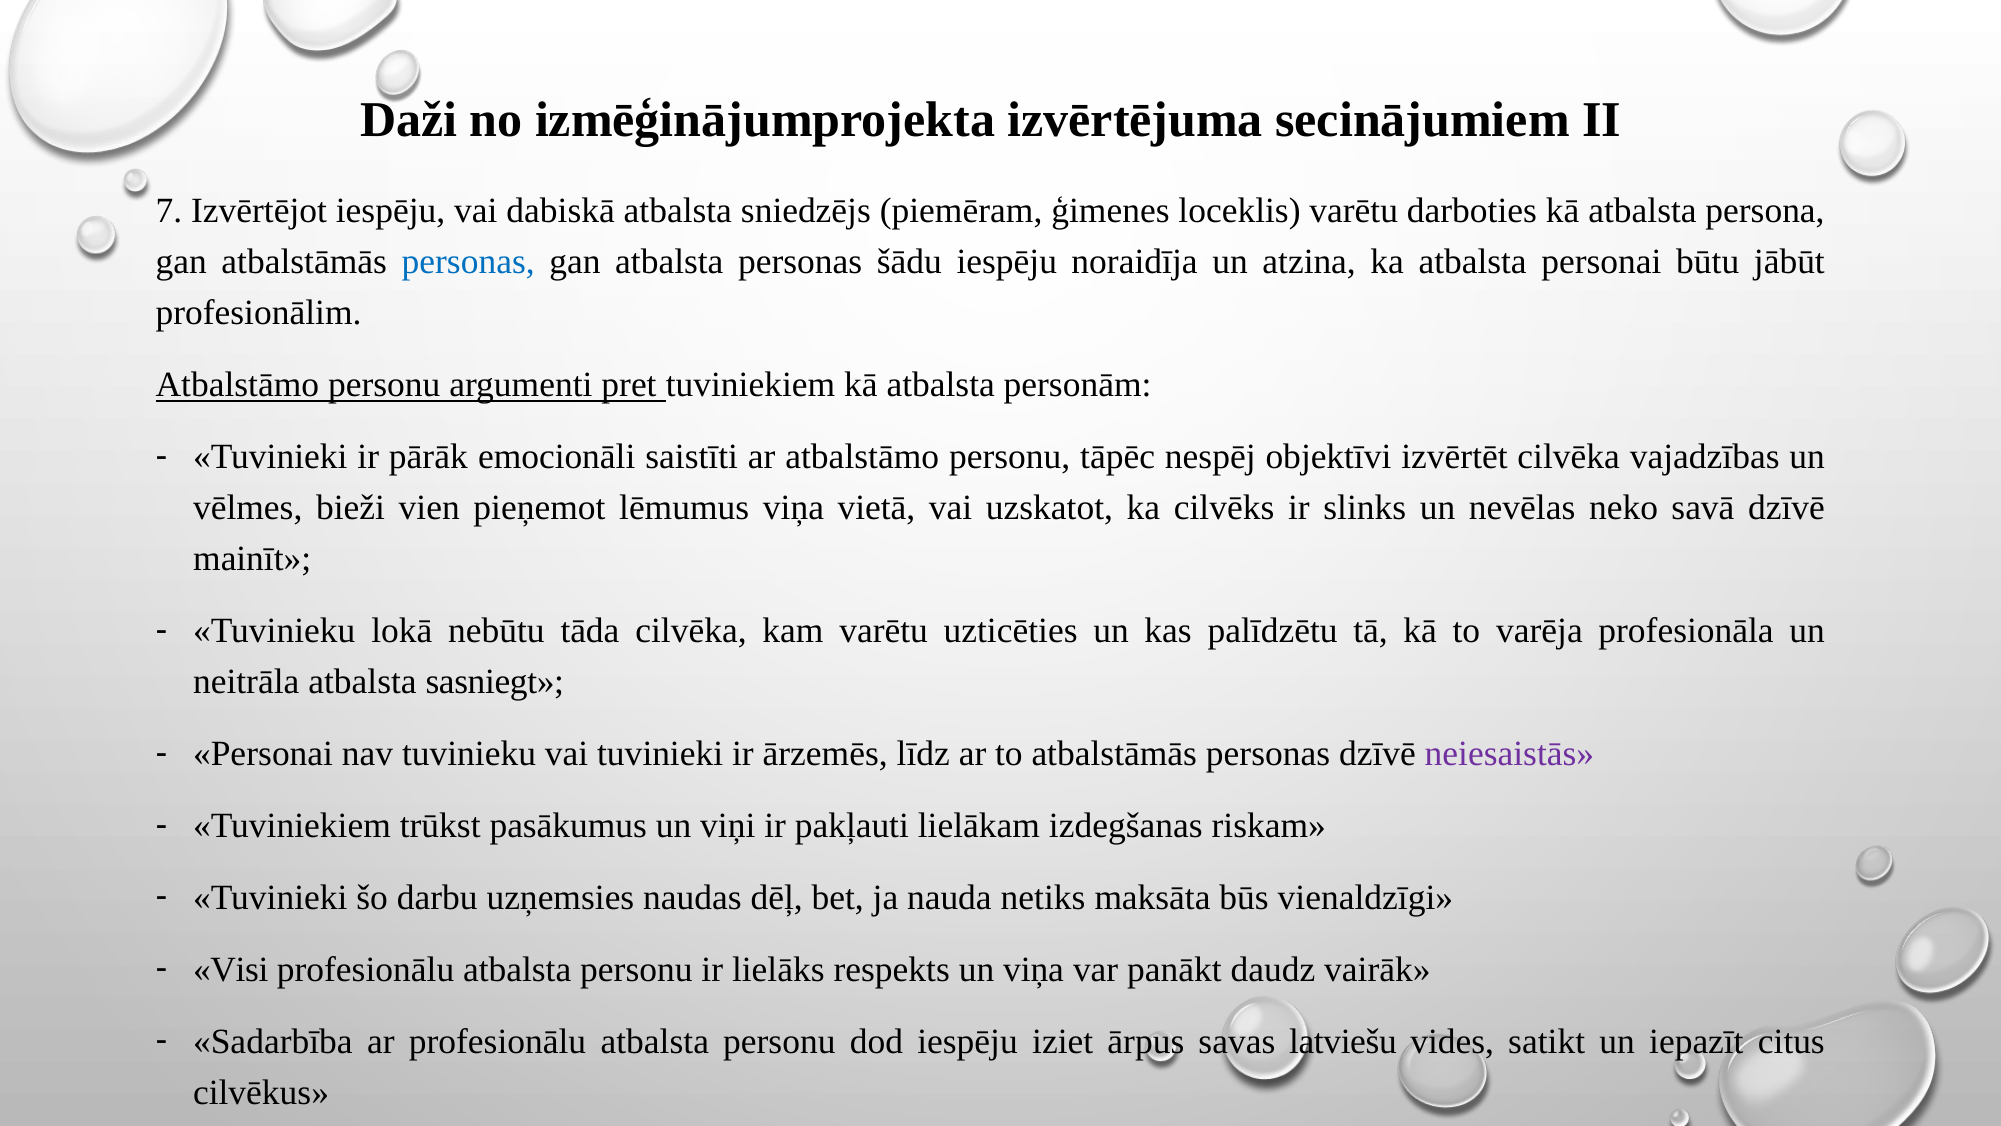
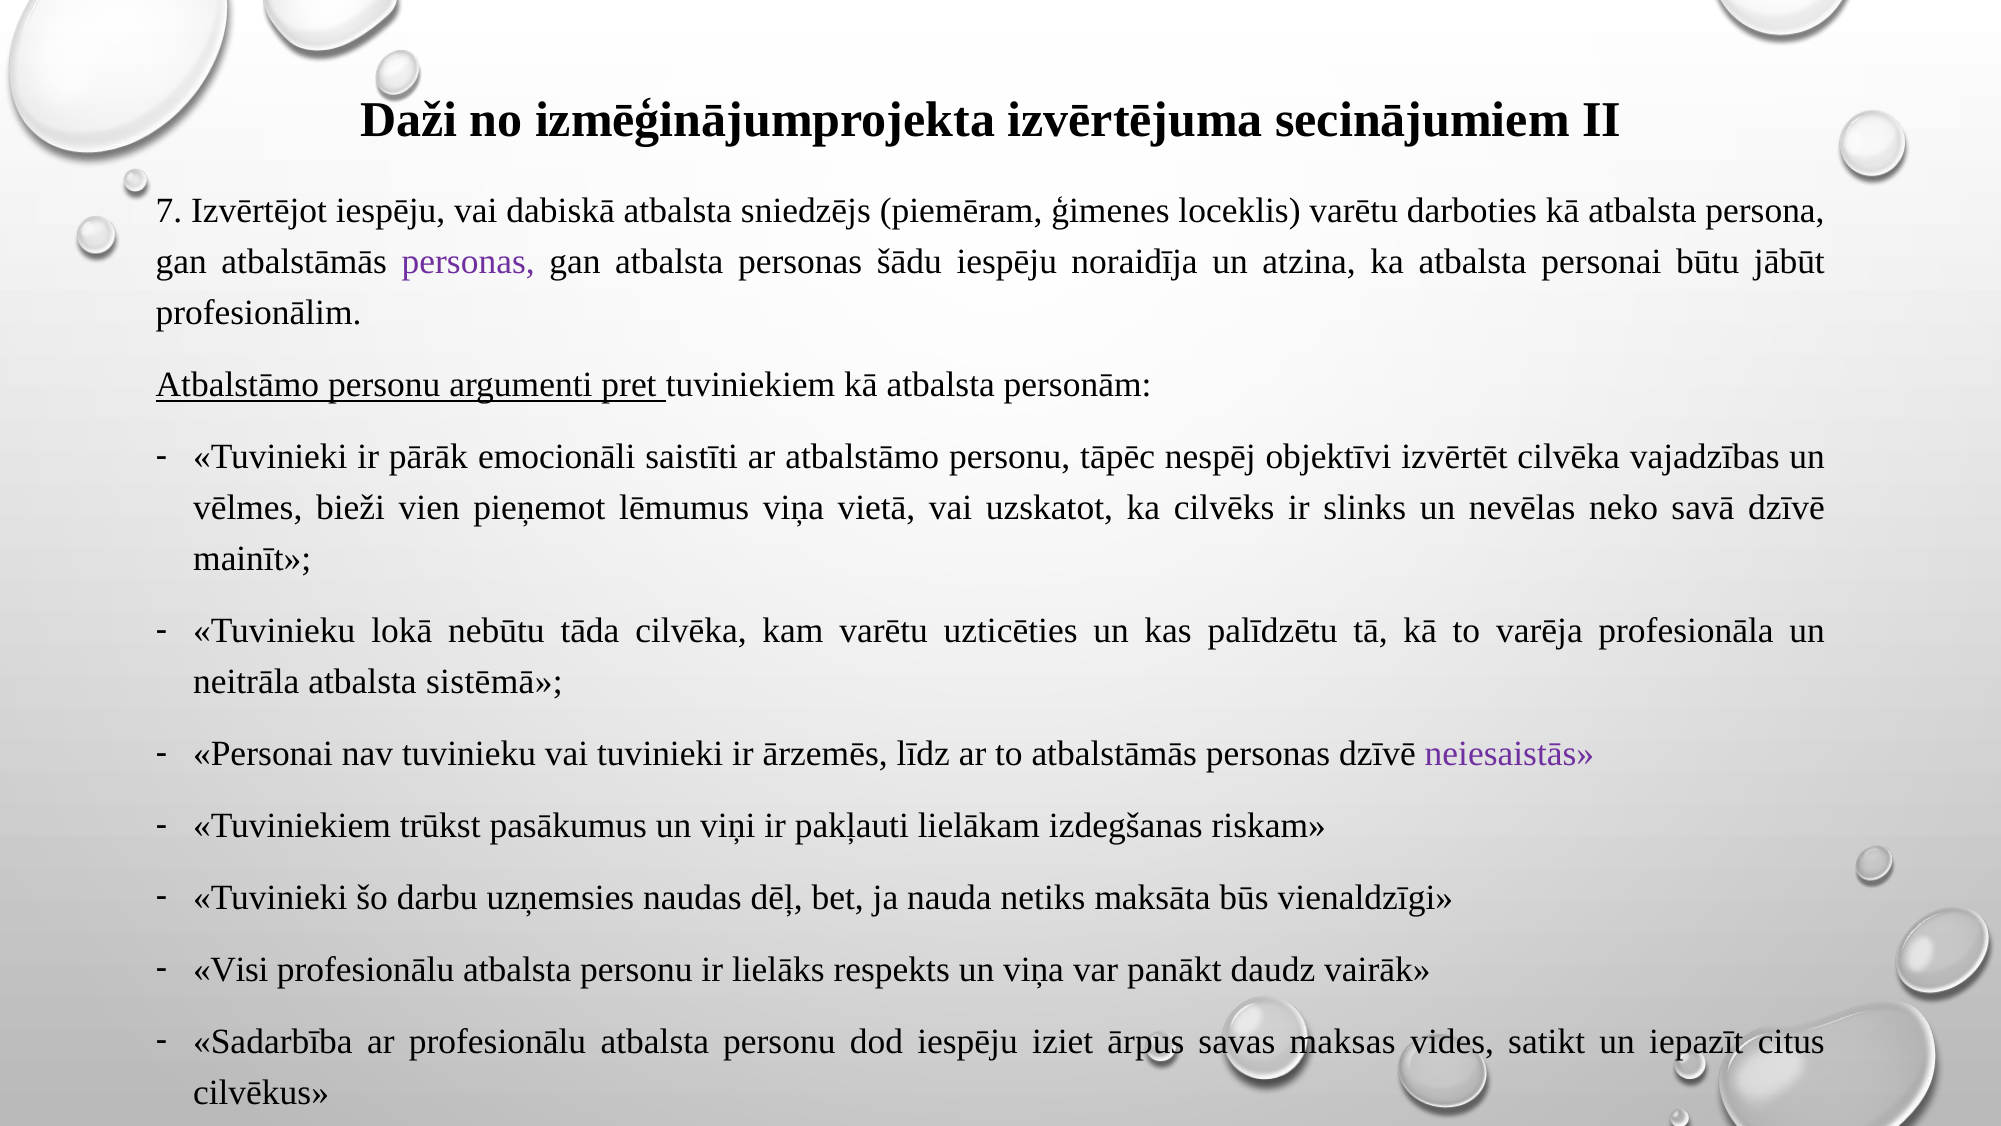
personas at (468, 262) colour: blue -> purple
sasniegt: sasniegt -> sistēmā
latviešu: latviešu -> maksas
